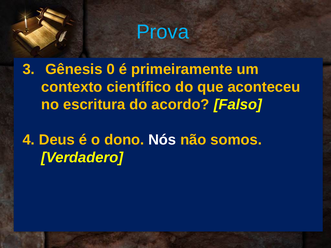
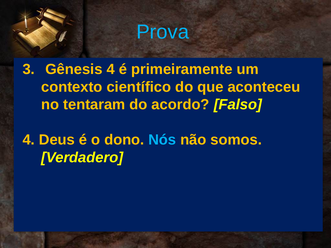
Gênesis 0: 0 -> 4
escritura: escritura -> tentaram
Nós colour: white -> light blue
